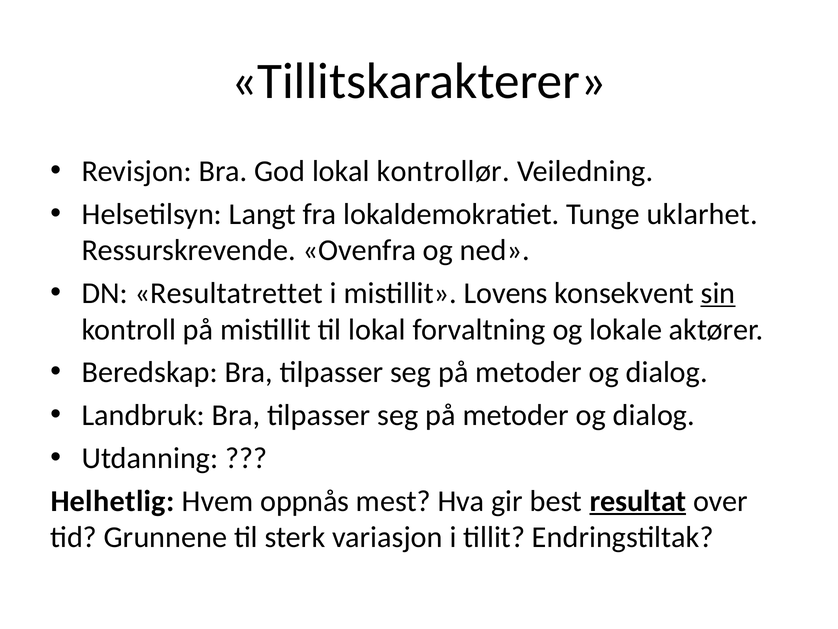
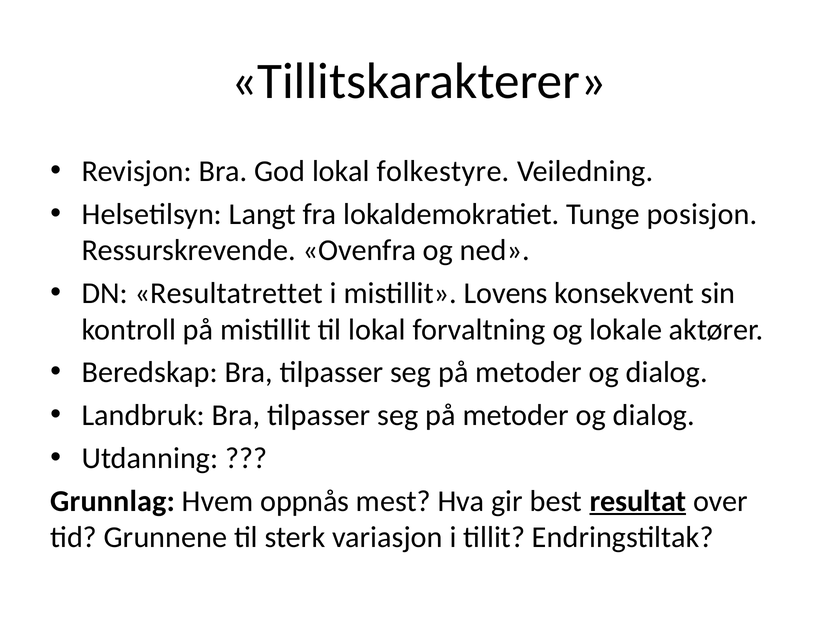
kontrollør: kontrollør -> folkestyre
uklarhet: uklarhet -> posisjon
sin underline: present -> none
Helhetlig: Helhetlig -> Grunnlag
